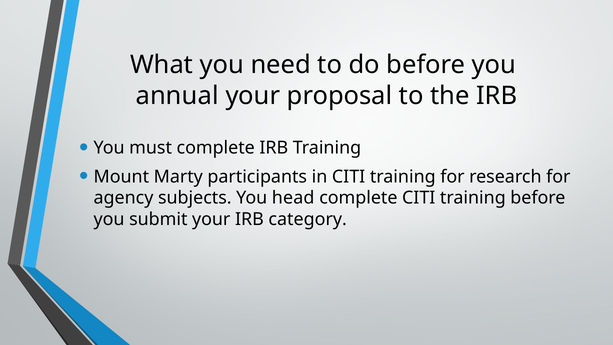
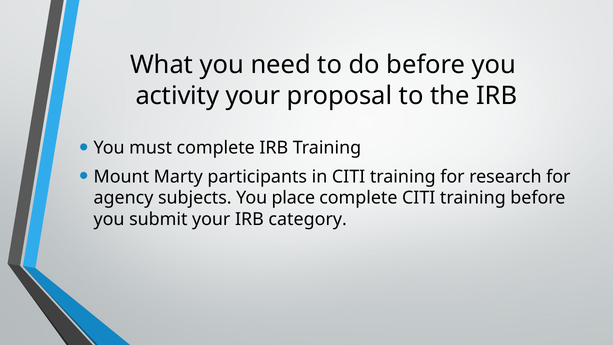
annual: annual -> activity
head: head -> place
